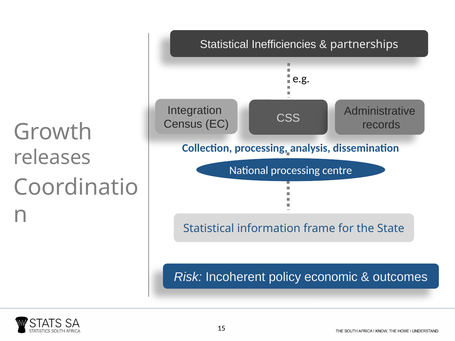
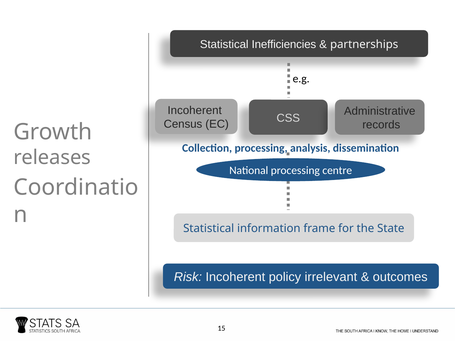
Integration at (195, 110): Integration -> Incoherent
economic: economic -> irrelevant
